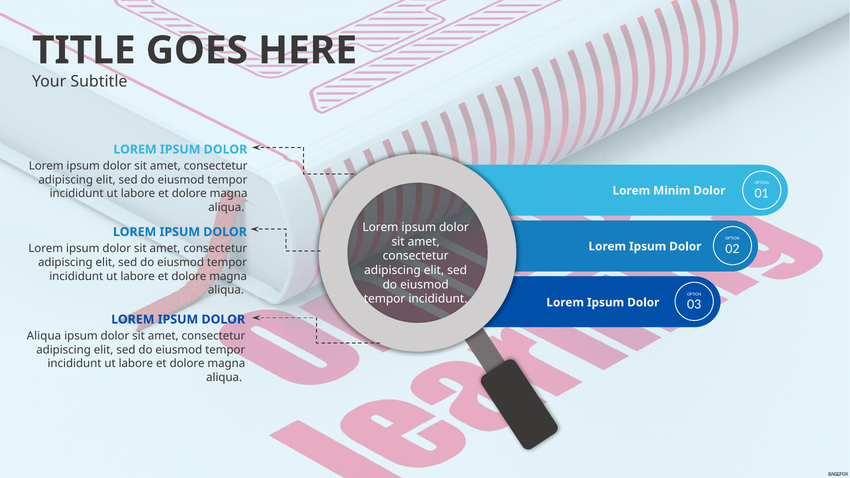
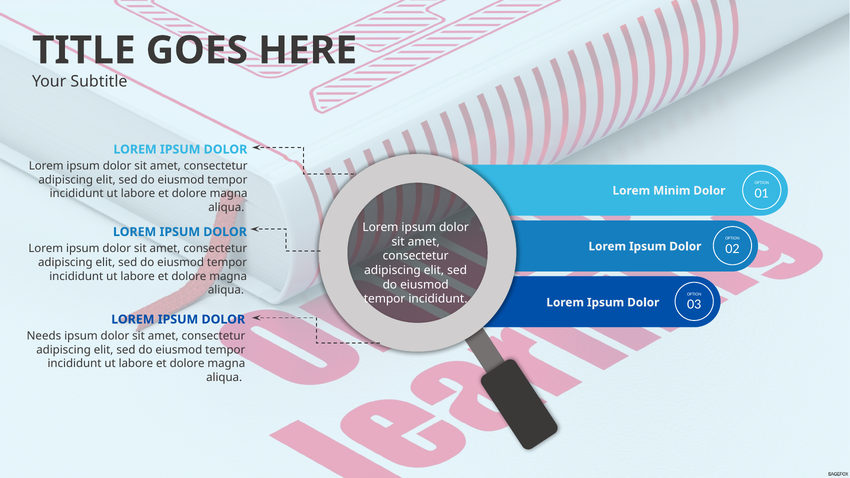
Aliqua at (44, 336): Aliqua -> Needs
